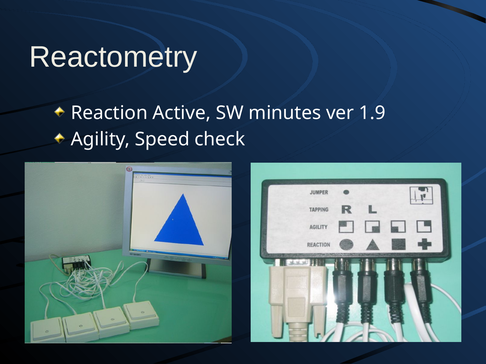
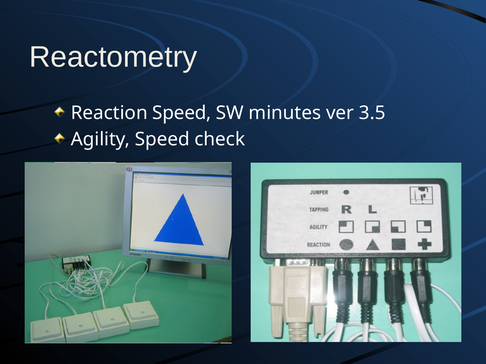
Reaction Active: Active -> Speed
1.9: 1.9 -> 3.5
